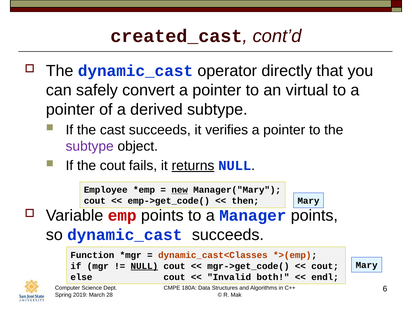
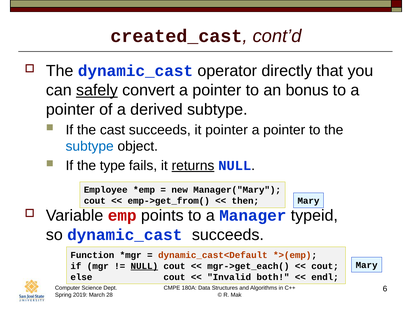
safely underline: none -> present
virtual: virtual -> bonus
it verifies: verifies -> pointer
subtype at (90, 146) colour: purple -> blue
the cout: cout -> type
new underline: present -> none
emp->get_code(: emp->get_code( -> emp->get_from(
Manager points: points -> typeid
dynamic_cast<Classes: dynamic_cast<Classes -> dynamic_cast<Default
mgr->get_code(: mgr->get_code( -> mgr->get_each(
